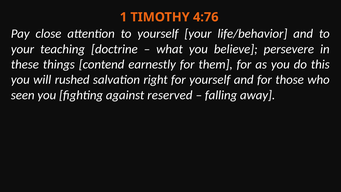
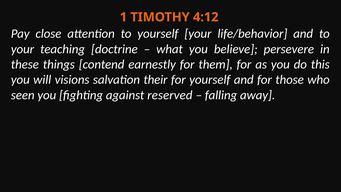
4:76: 4:76 -> 4:12
rushed: rushed -> visions
right: right -> their
